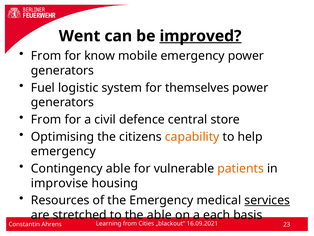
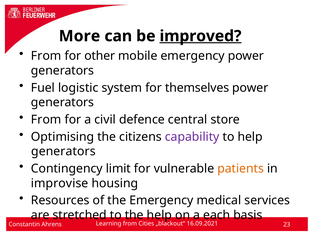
Went: Went -> More
know: know -> other
capability colour: orange -> purple
emergency at (63, 151): emergency -> generators
Contingency able: able -> limit
services underline: present -> none
the able: able -> help
